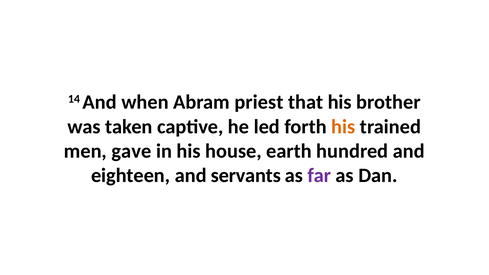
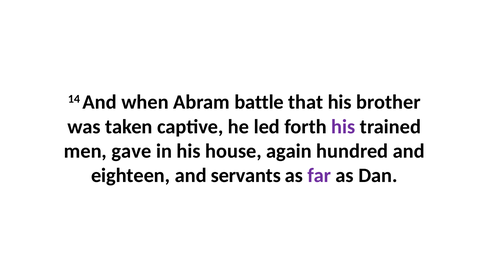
priest: priest -> battle
his at (343, 127) colour: orange -> purple
earth: earth -> again
